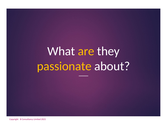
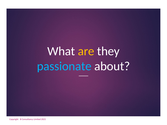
passionate colour: yellow -> light blue
